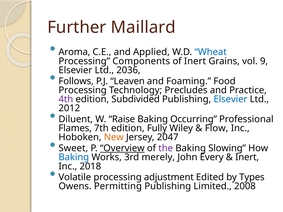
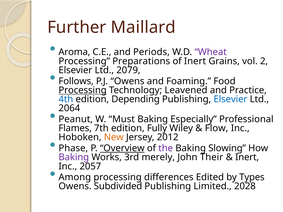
Applied: Applied -> Periods
Wheat colour: blue -> purple
Components: Components -> Preparations
9: 9 -> 2
2036: 2036 -> 2079
P.J Leaven: Leaven -> Owens
Processing at (83, 90) underline: none -> present
Precludes: Precludes -> Leavened
4th colour: purple -> blue
Subdivided: Subdivided -> Depending
2012: 2012 -> 2064
Diluent: Diluent -> Peanut
Raise: Raise -> Must
Occurring: Occurring -> Especially
2047: 2047 -> 2012
Sweet: Sweet -> Phase
Baking at (74, 157) colour: blue -> purple
Every: Every -> Their
2018: 2018 -> 2057
Volatile: Volatile -> Among
adjustment: adjustment -> differences
Permitting: Permitting -> Subdivided
2008: 2008 -> 2028
